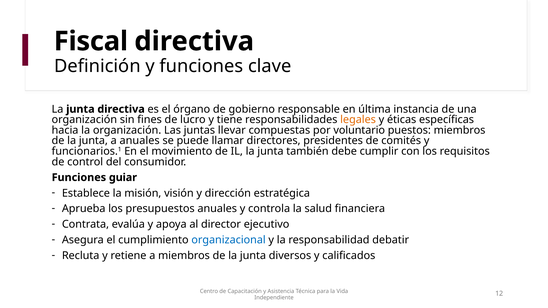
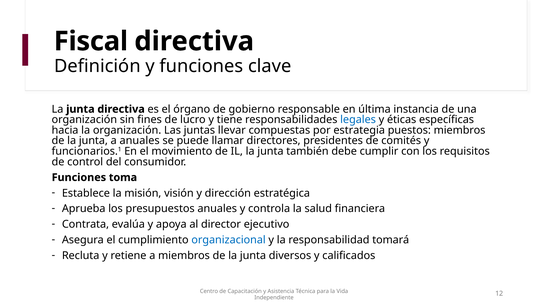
legales colour: orange -> blue
voluntario: voluntario -> estrategia
guiar: guiar -> toma
debatir: debatir -> tomará
